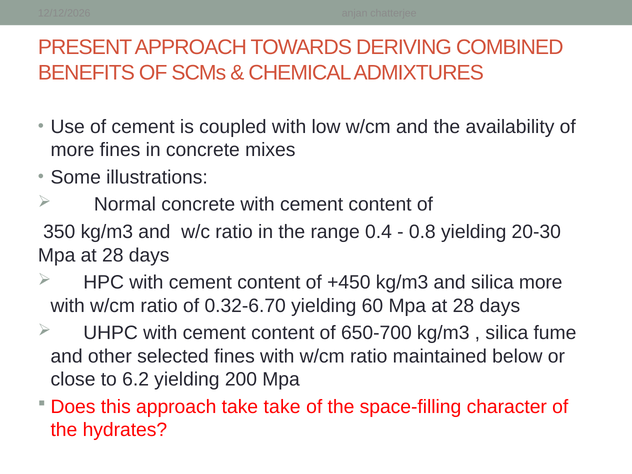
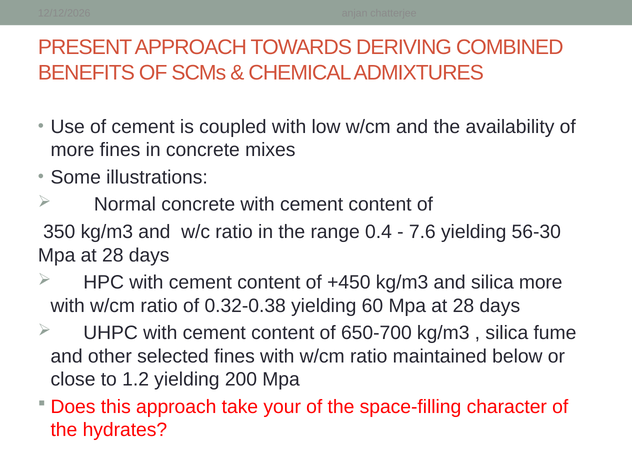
0.8: 0.8 -> 7.6
20-30: 20-30 -> 56-30
0.32-6.70: 0.32-6.70 -> 0.32-0.38
6.2: 6.2 -> 1.2
take take: take -> your
